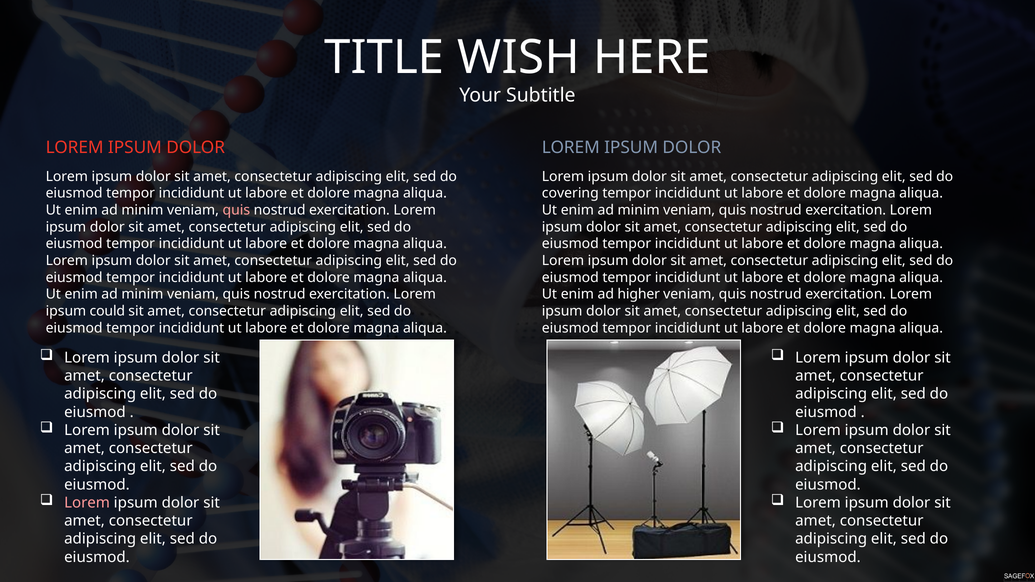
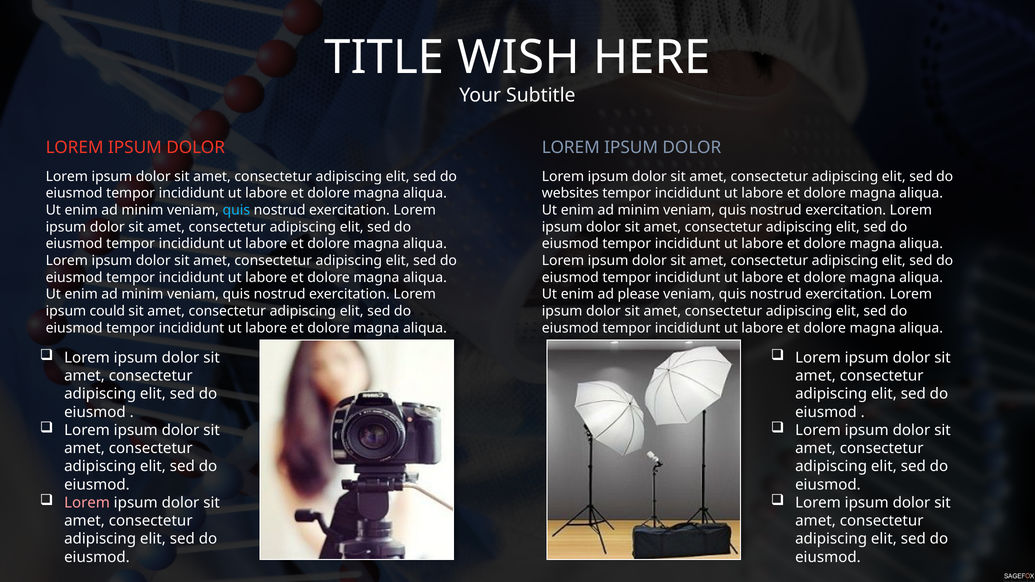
covering: covering -> websites
quis at (236, 210) colour: pink -> light blue
higher: higher -> please
